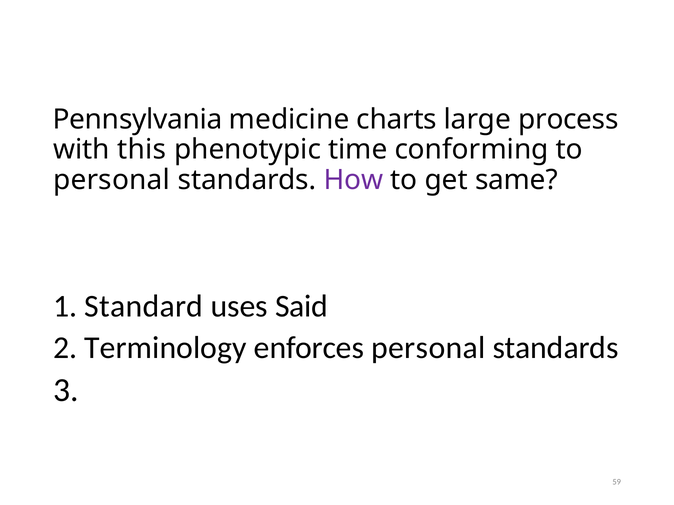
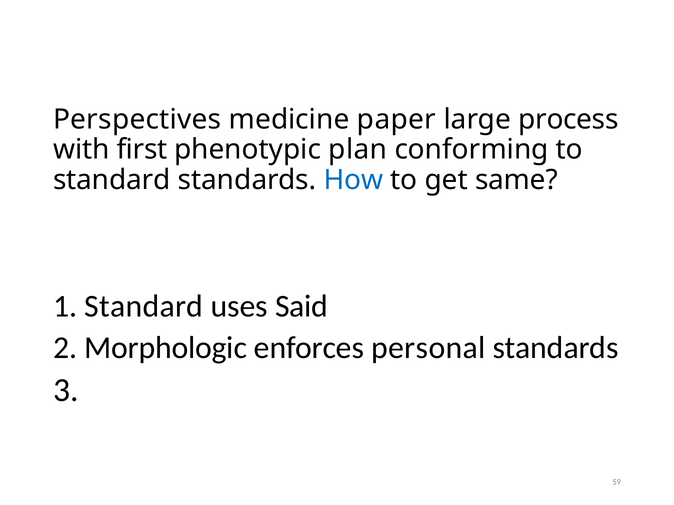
Pennsylvania: Pennsylvania -> Perspectives
charts: charts -> paper
this: this -> first
time: time -> plan
personal at (112, 180): personal -> standard
How colour: purple -> blue
Terminology: Terminology -> Morphologic
